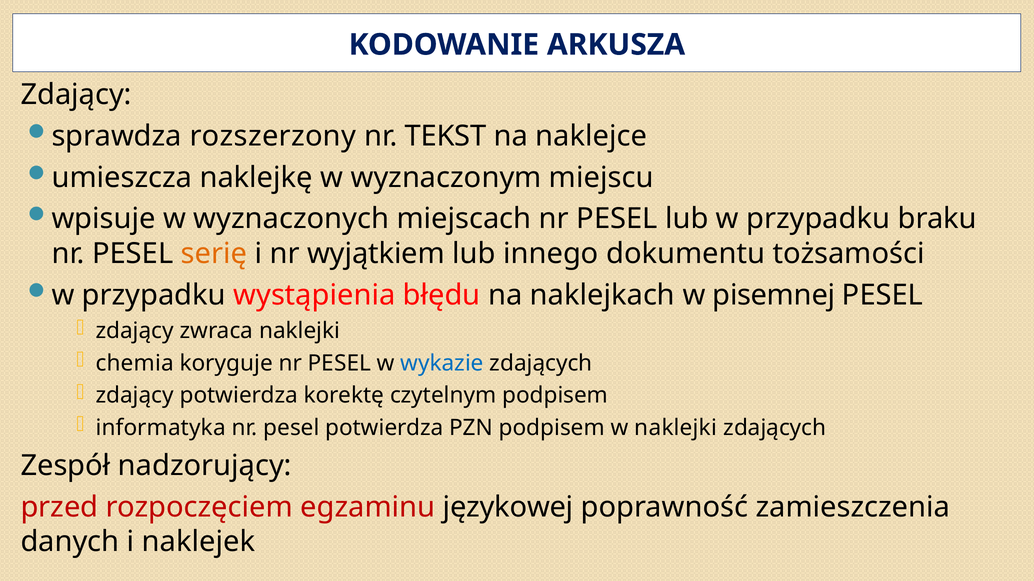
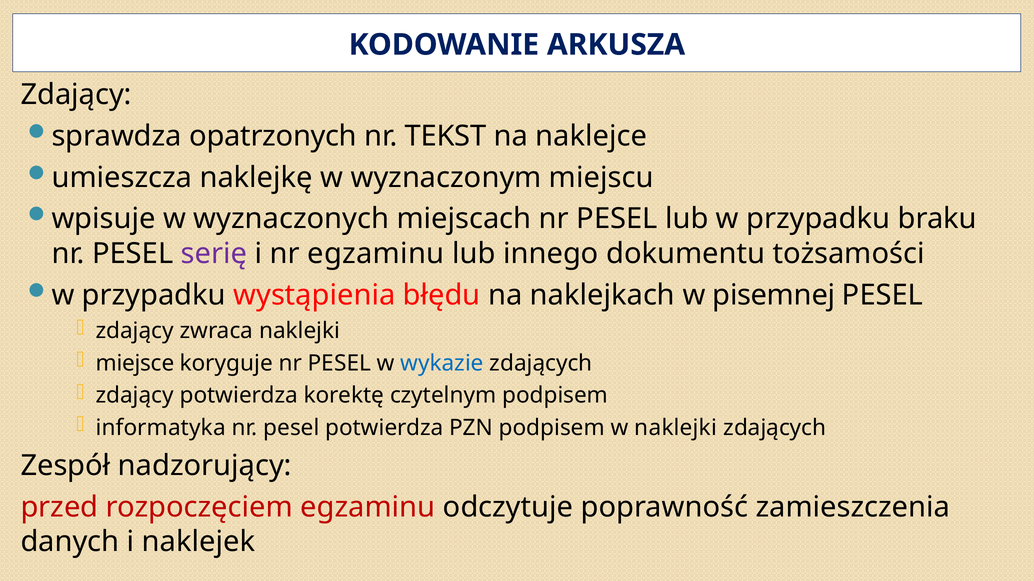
rozszerzony: rozszerzony -> opatrzonych
serię colour: orange -> purple
nr wyjątkiem: wyjątkiem -> egzaminu
chemia: chemia -> miejsce
językowej: językowej -> odczytuje
